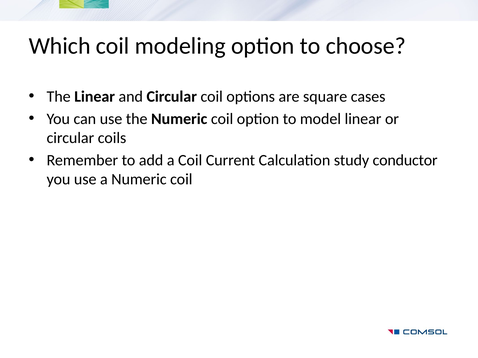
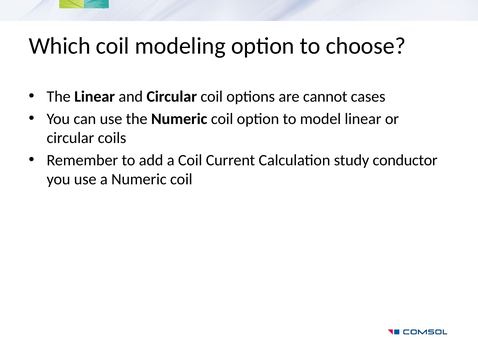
square: square -> cannot
